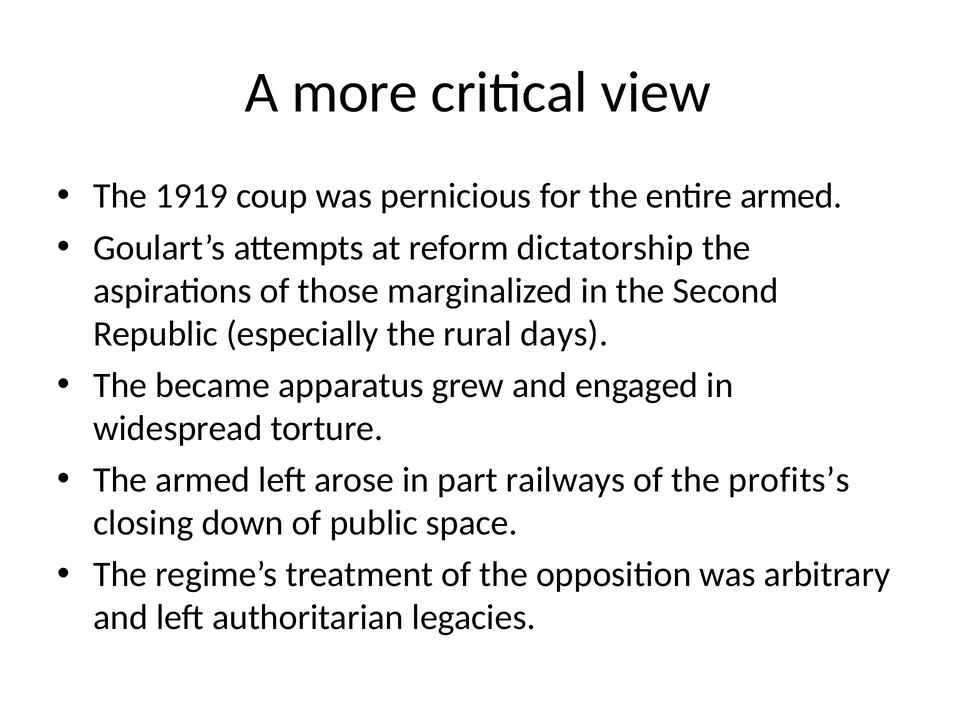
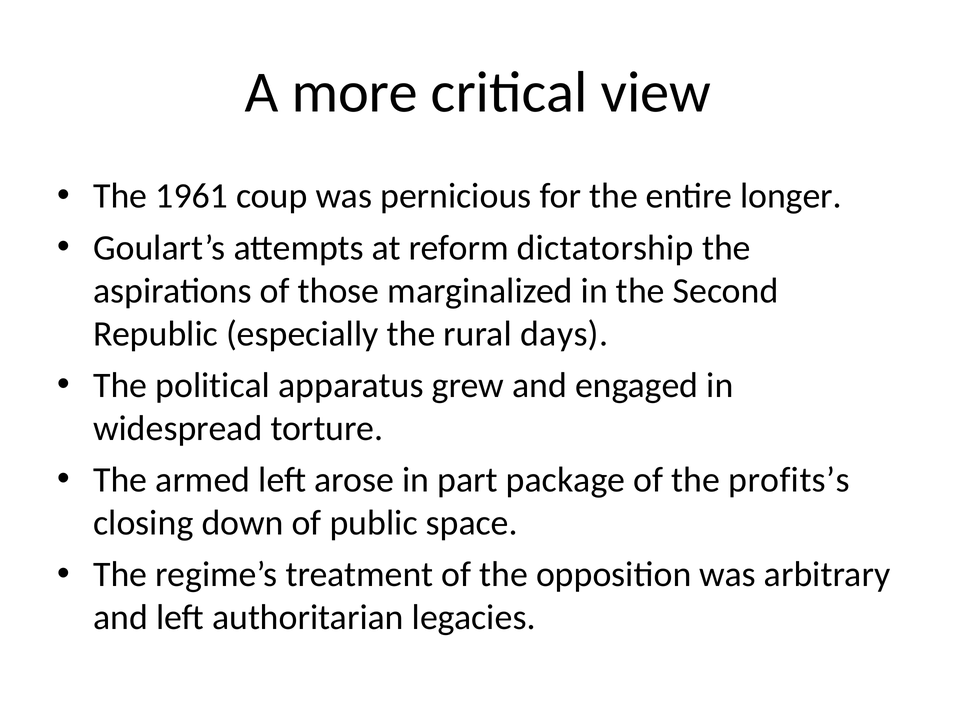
1919: 1919 -> 1961
entire armed: armed -> longer
became: became -> political
railways: railways -> package
